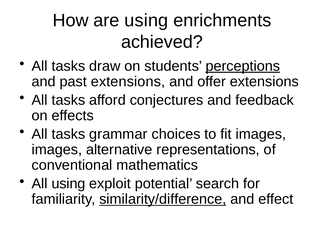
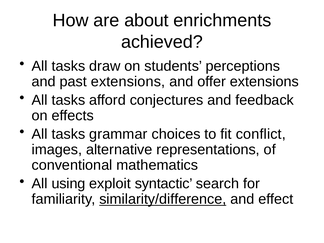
are using: using -> about
perceptions underline: present -> none
fit images: images -> conflict
potential: potential -> syntactic
